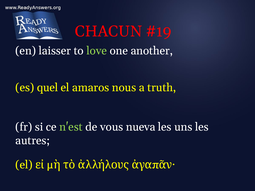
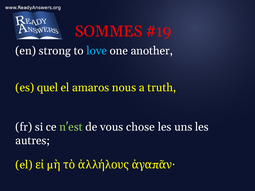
CHACUN: CHACUN -> SOMMES
laisser: laisser -> strong
love colour: light green -> light blue
nueva: nueva -> chose
